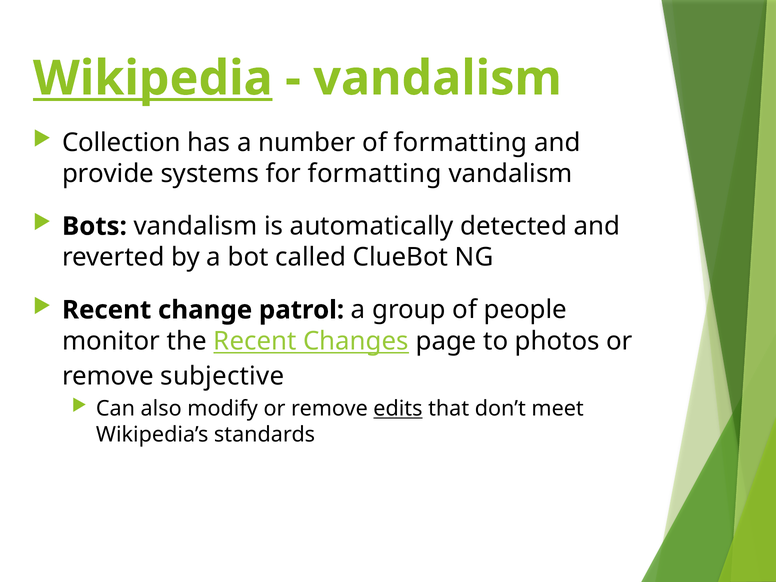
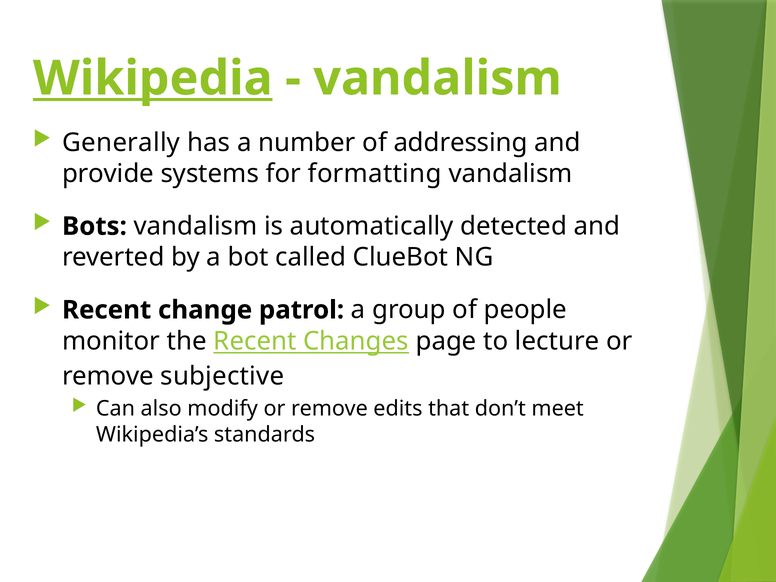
Collection: Collection -> Generally
of formatting: formatting -> addressing
photos: photos -> lecture
edits underline: present -> none
